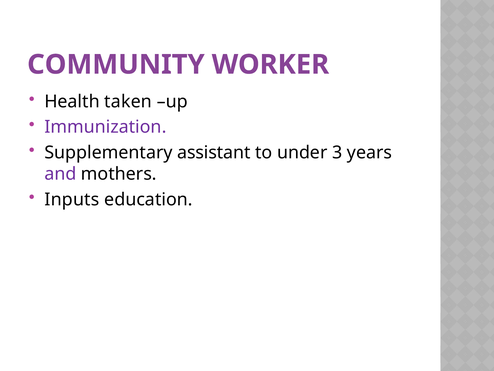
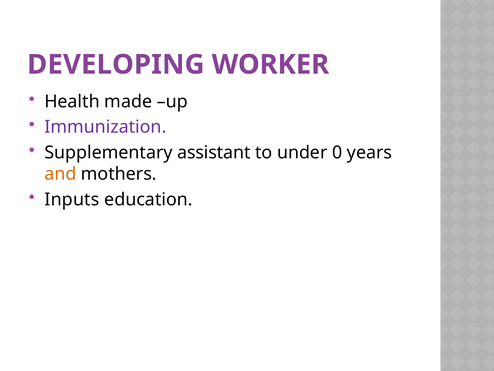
COMMUNITY: COMMUNITY -> DEVELOPING
taken: taken -> made
3: 3 -> 0
and colour: purple -> orange
